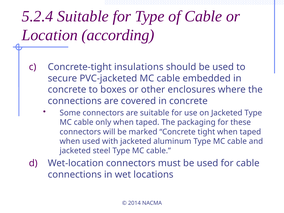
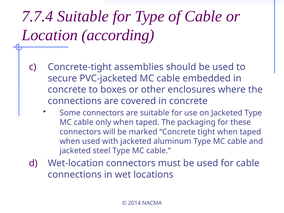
5.2.4: 5.2.4 -> 7.7.4
insulations: insulations -> assemblies
